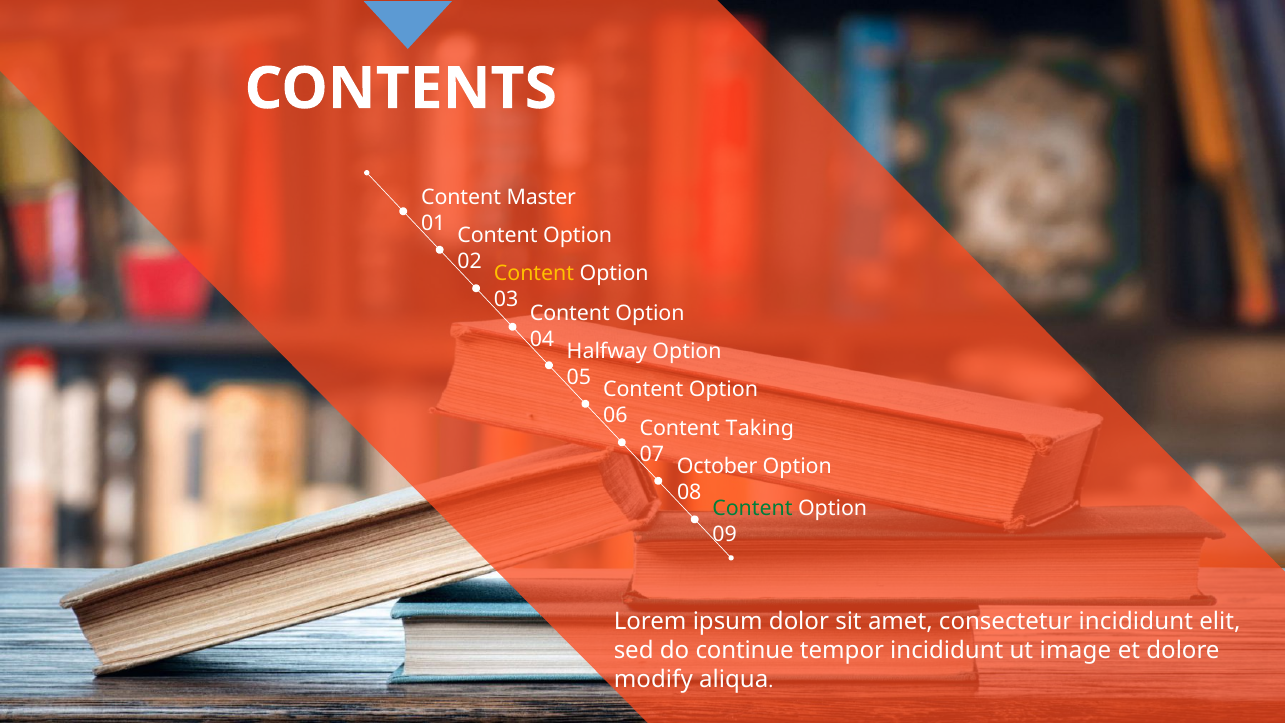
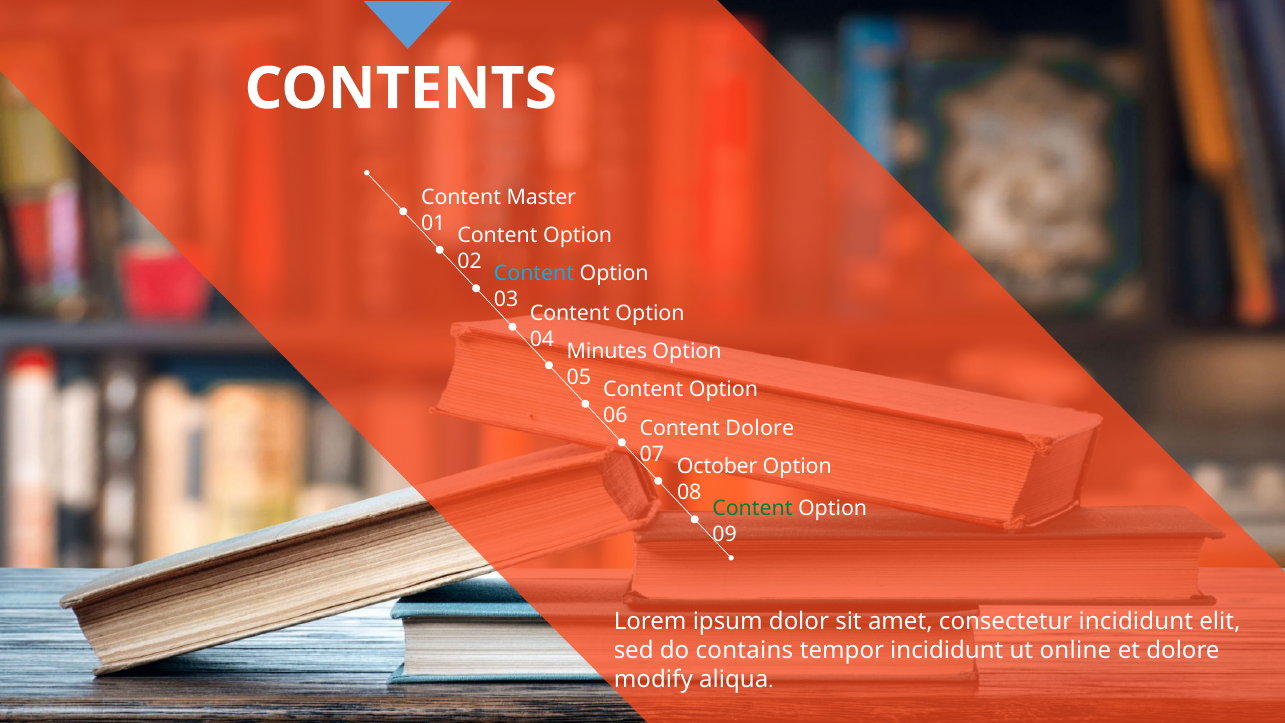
Content at (534, 274) colour: yellow -> light blue
Halfway: Halfway -> Minutes
Content Taking: Taking -> Dolore
continue: continue -> contains
image: image -> online
